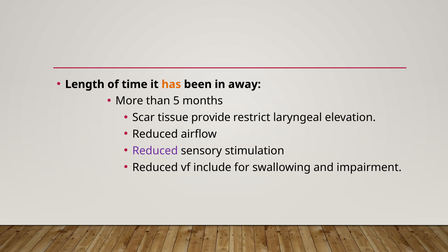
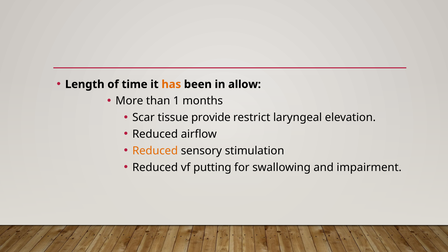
away: away -> allow
5: 5 -> 1
Reduced at (155, 151) colour: purple -> orange
include: include -> putting
